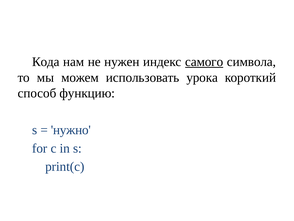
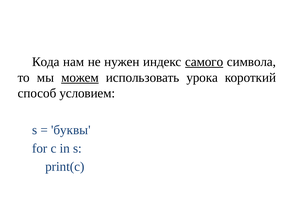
можем underline: none -> present
функцию: функцию -> условием
нужно: нужно -> буквы
